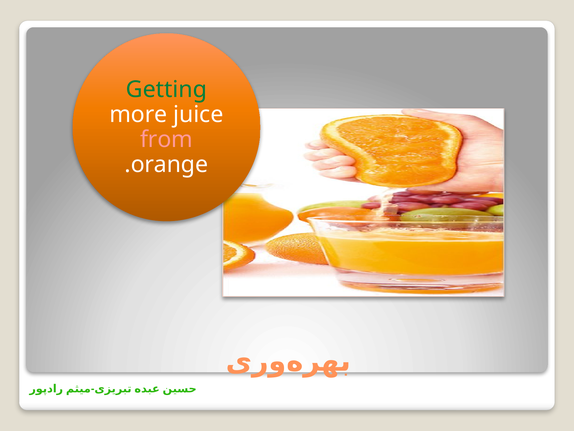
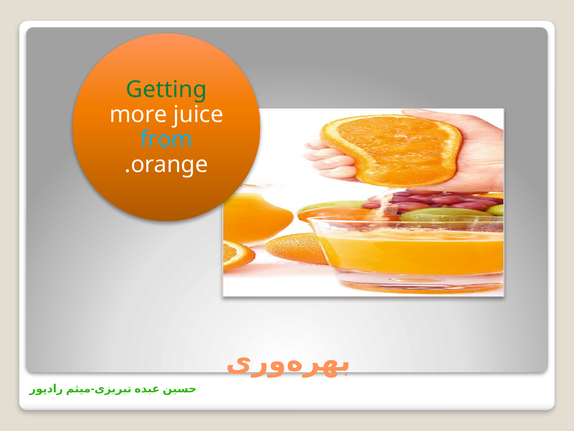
from colour: pink -> light blue
